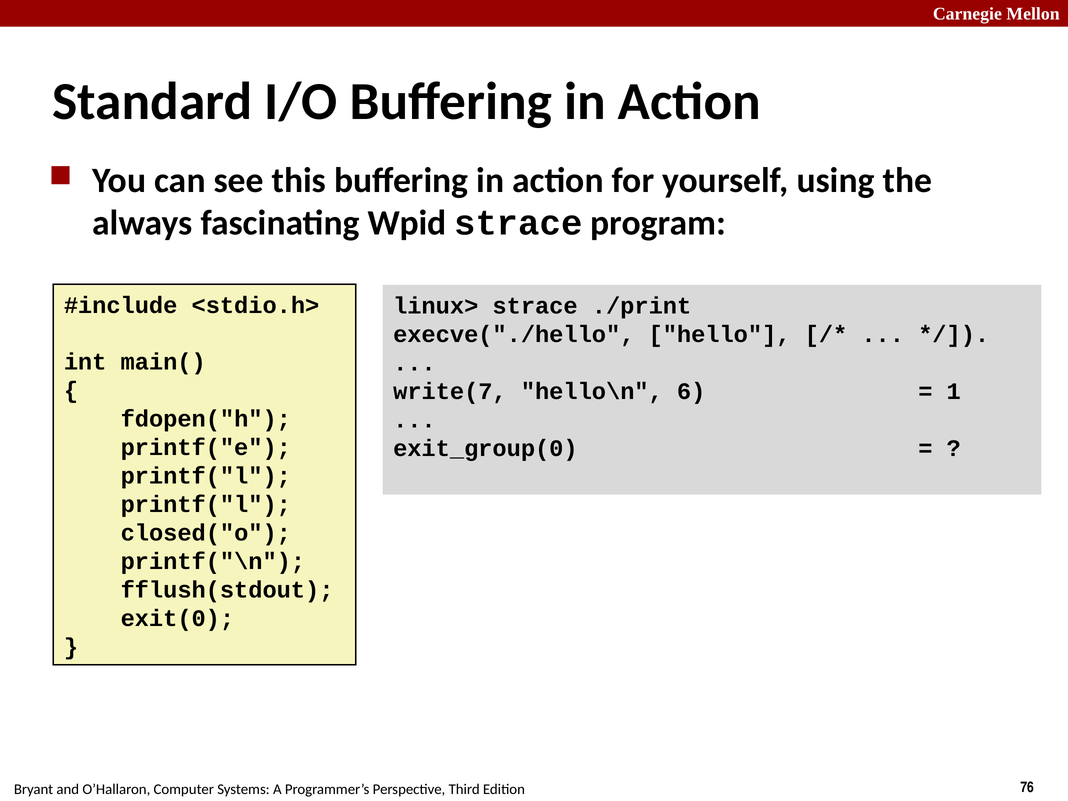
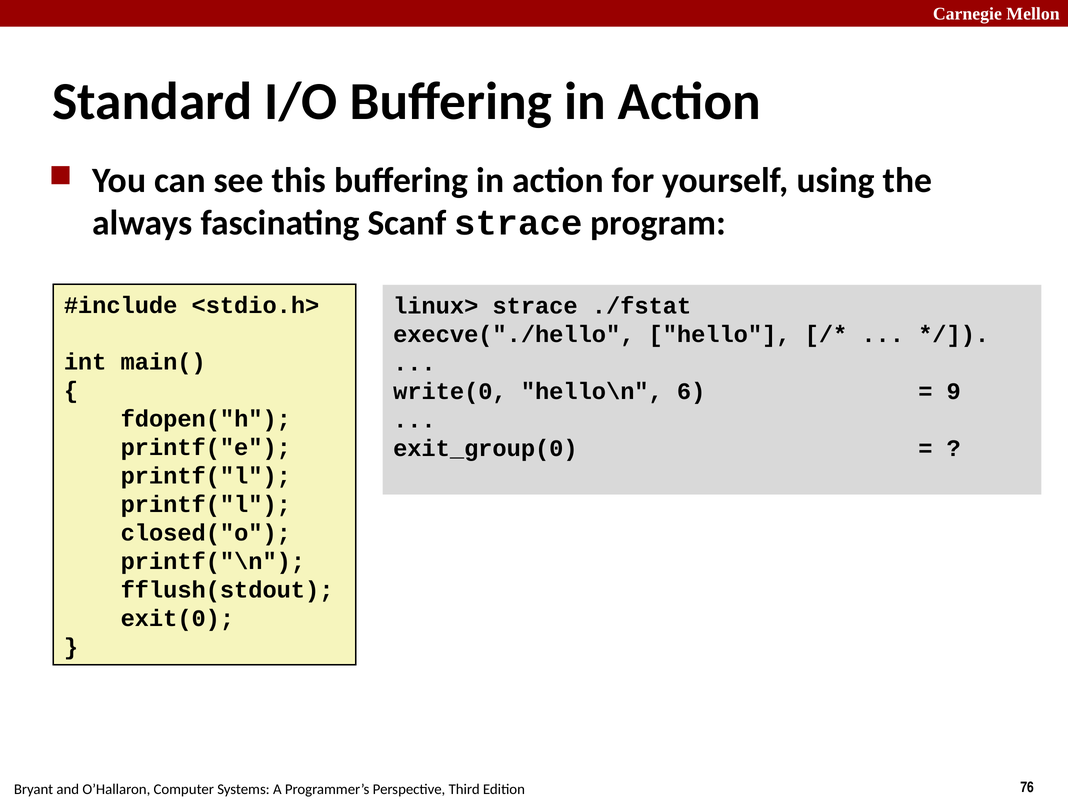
Wpid: Wpid -> Scanf
./print: ./print -> ./fstat
write(7: write(7 -> write(0
1: 1 -> 9
